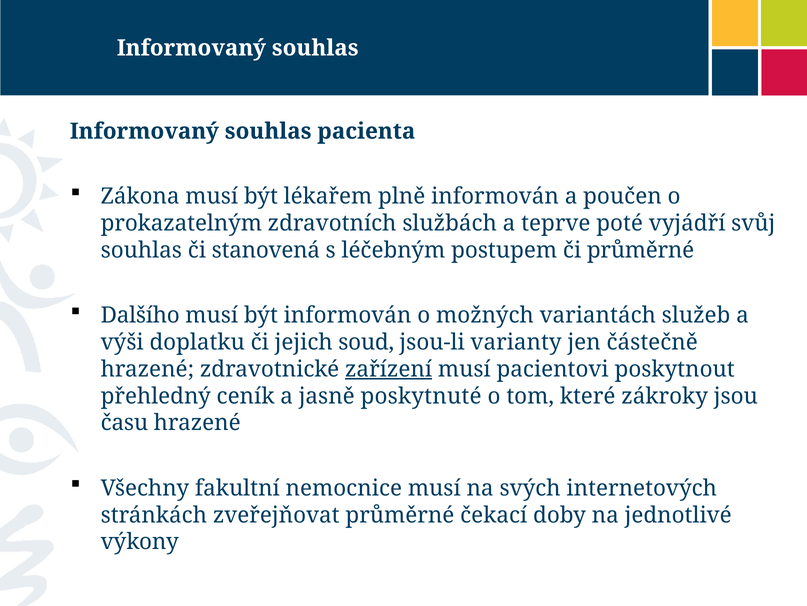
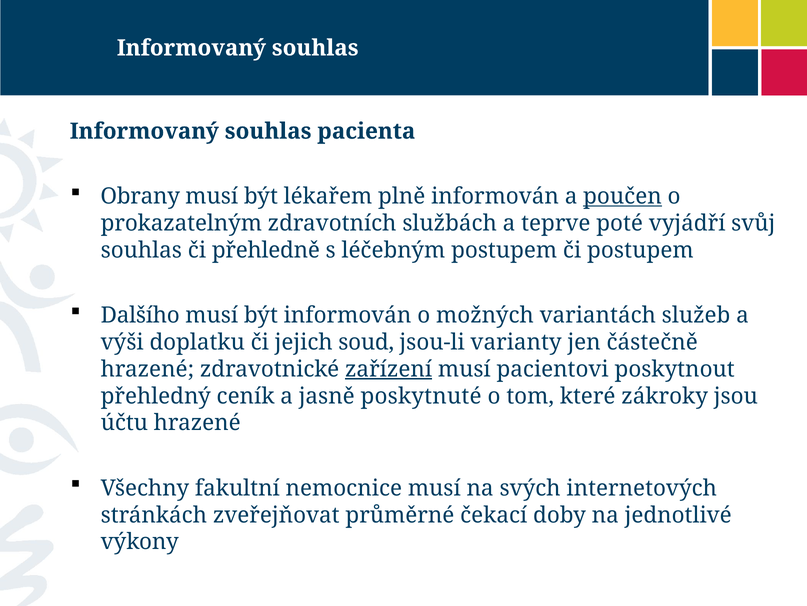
Zákona: Zákona -> Obrany
poučen underline: none -> present
stanovená: stanovená -> přehledně
či průměrné: průměrné -> postupem
času: času -> účtu
